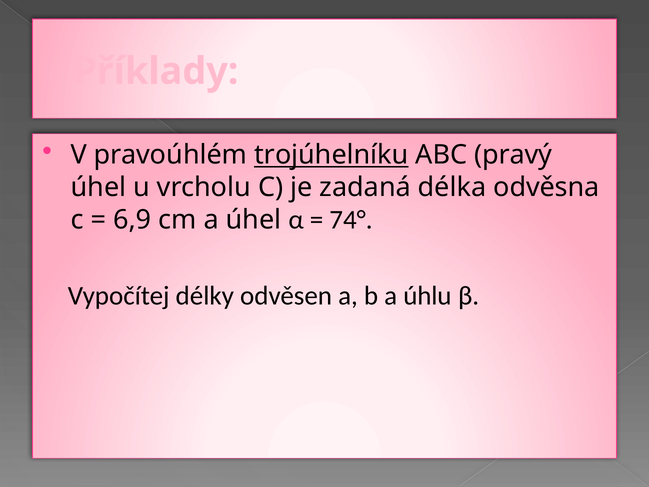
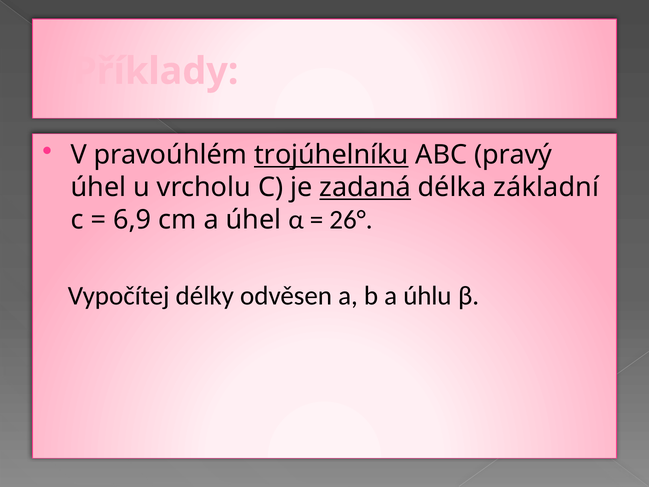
zadaná underline: none -> present
odvěsna: odvěsna -> základní
74°: 74° -> 26°
